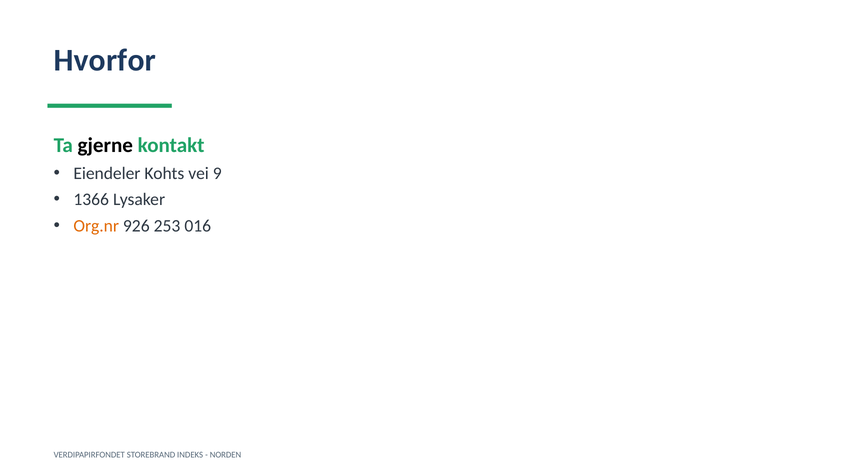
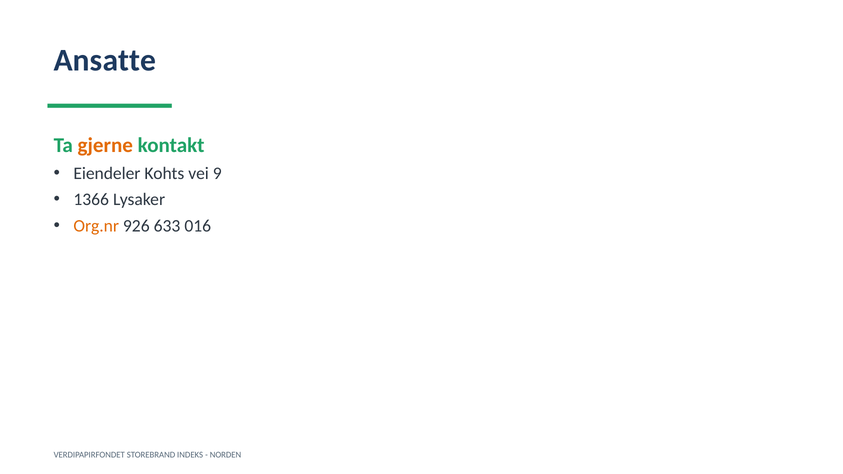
Hvorfor: Hvorfor -> Ansatte
gjerne colour: black -> orange
253: 253 -> 633
